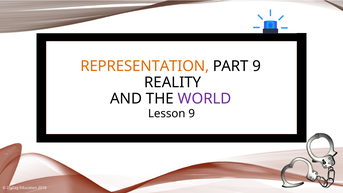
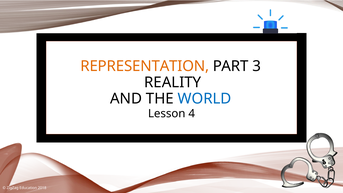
PART 9: 9 -> 3
WORLD colour: purple -> blue
Lesson 9: 9 -> 4
